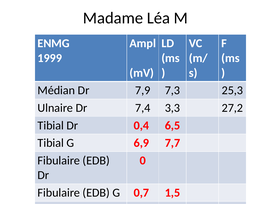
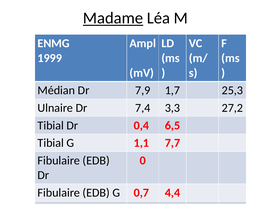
Madame underline: none -> present
7,3: 7,3 -> 1,7
6,9: 6,9 -> 1,1
1,5: 1,5 -> 4,4
